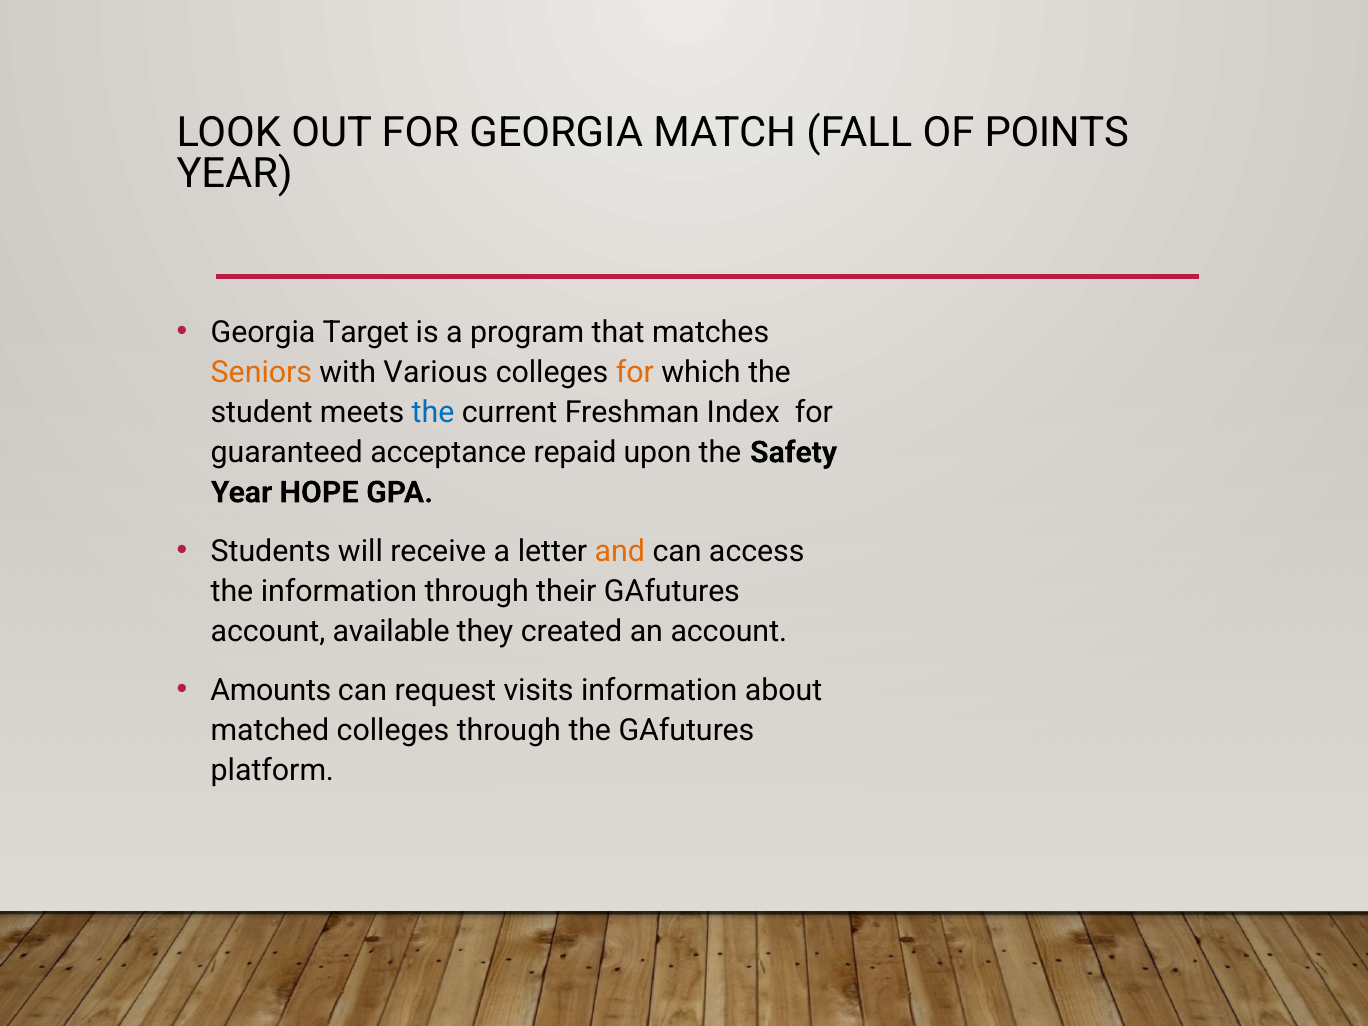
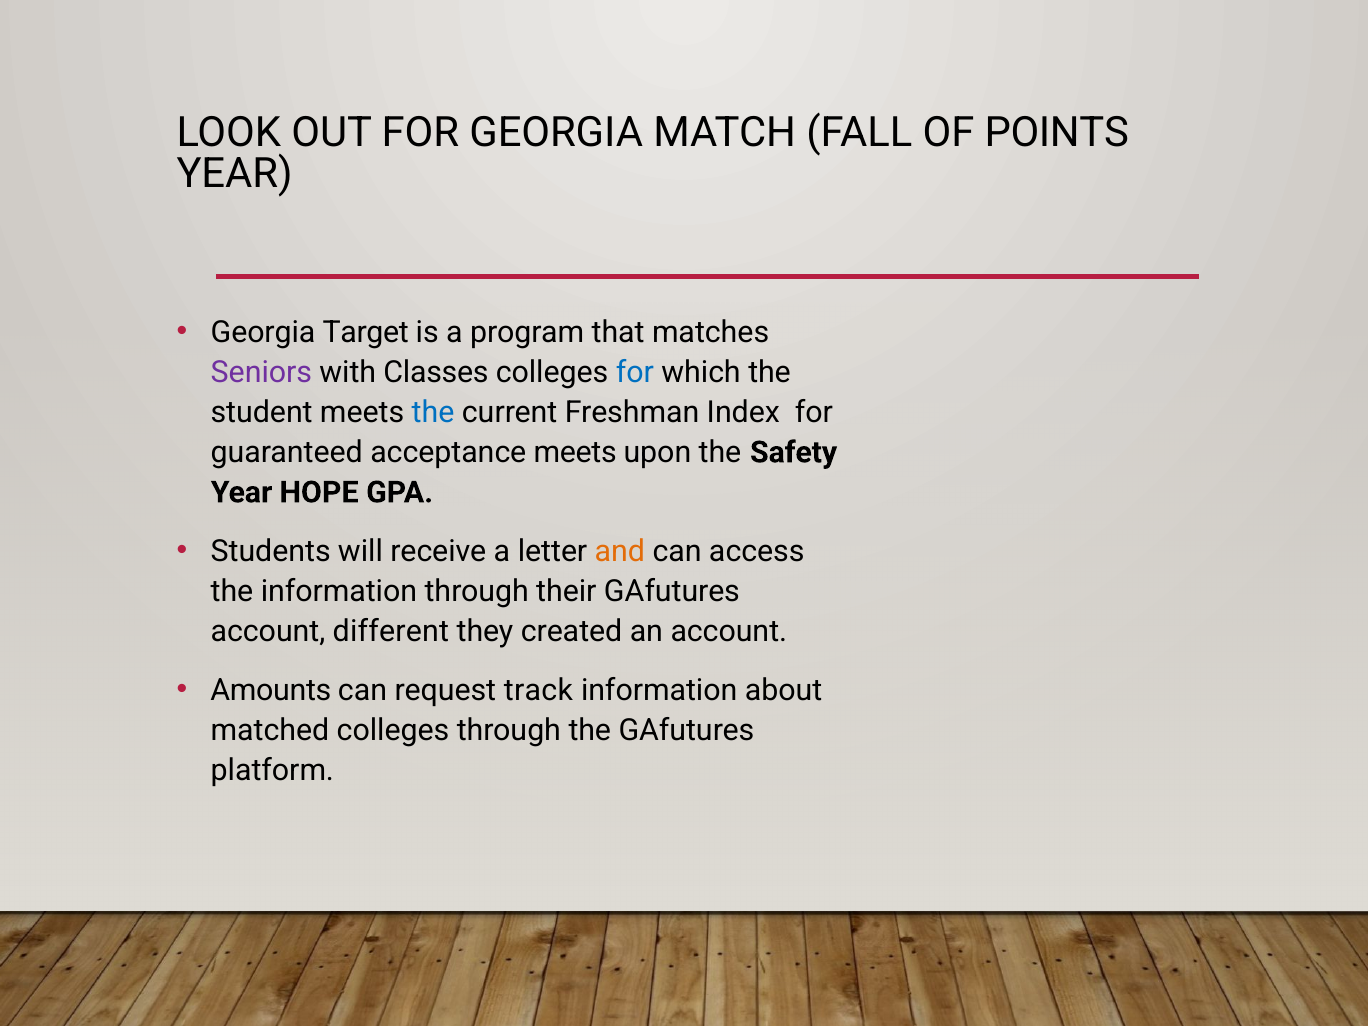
Seniors colour: orange -> purple
Various: Various -> Classes
for at (635, 372) colour: orange -> blue
acceptance repaid: repaid -> meets
available: available -> different
visits: visits -> track
